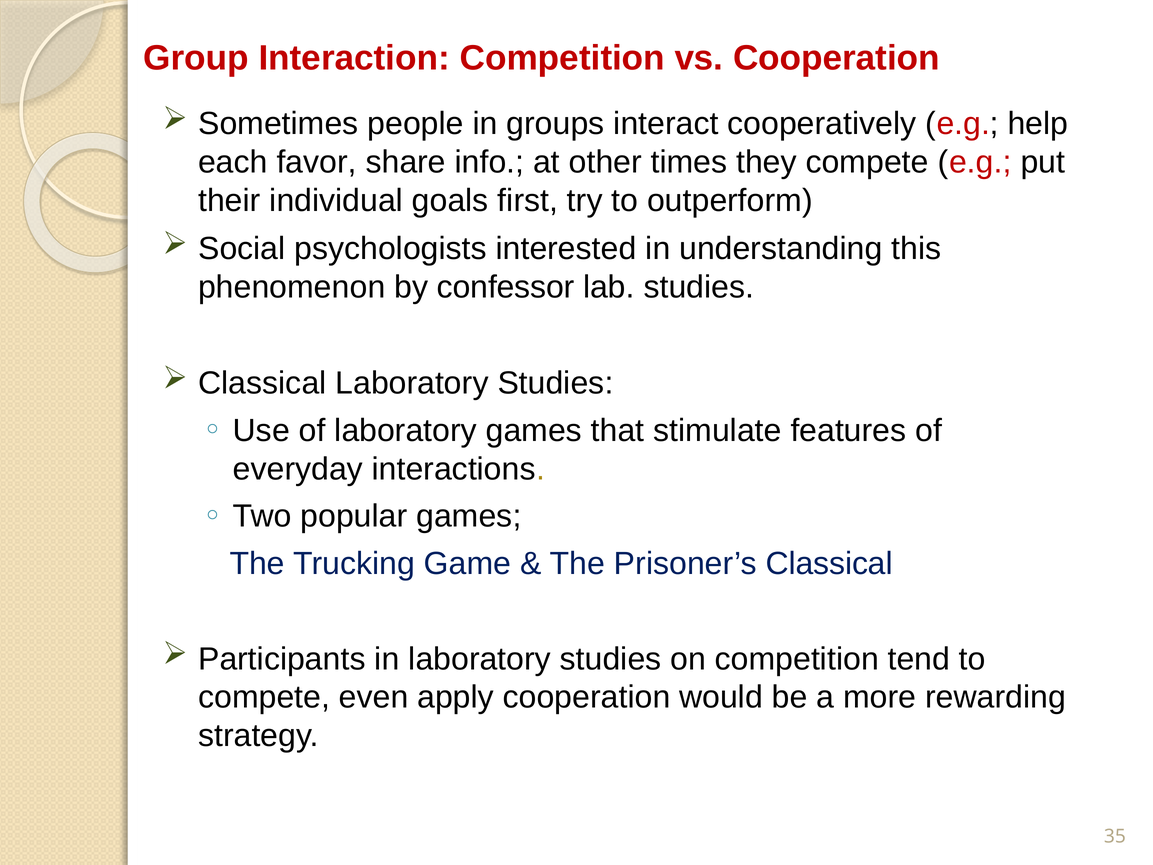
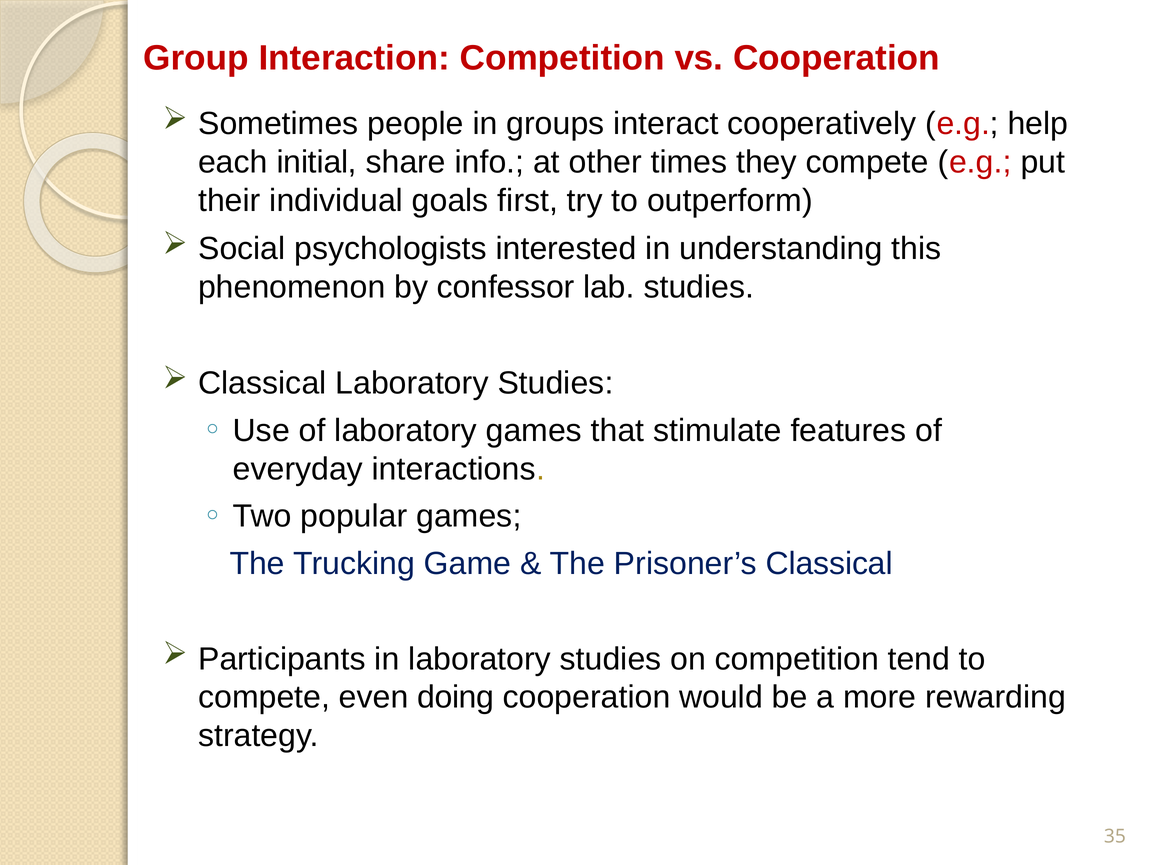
favor: favor -> initial
apply: apply -> doing
